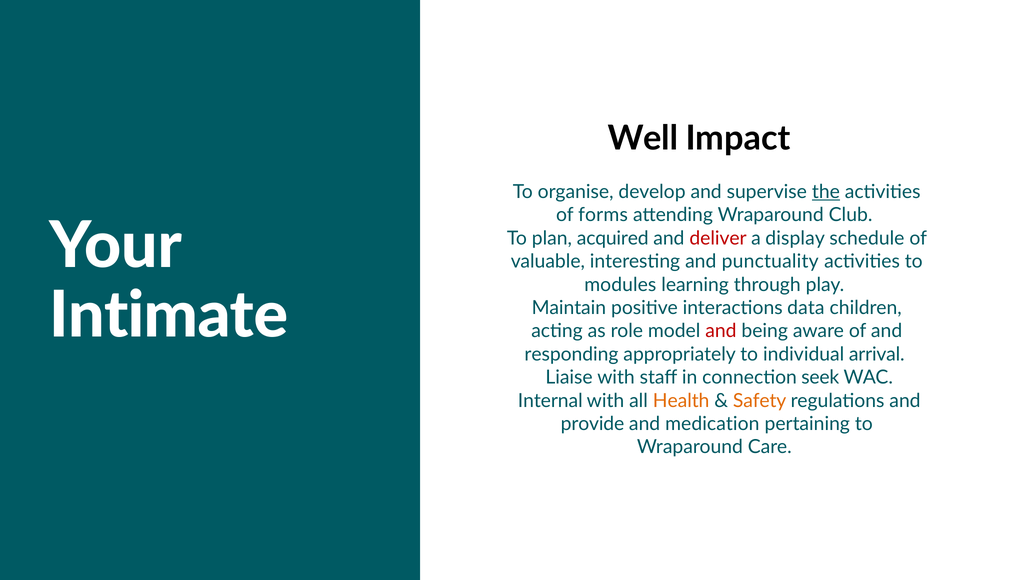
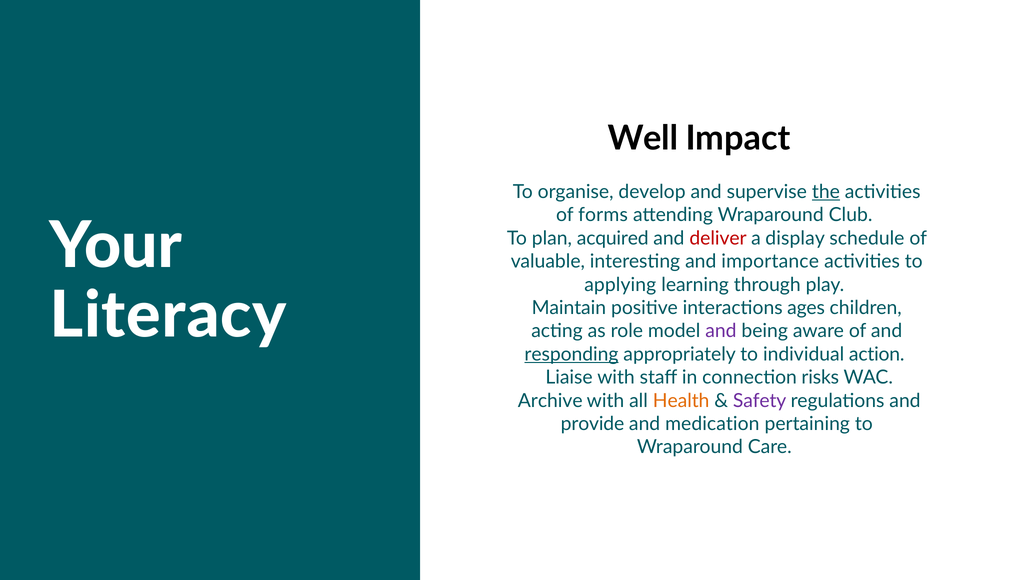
punctuality: punctuality -> importance
modules: modules -> applying
Intimate: Intimate -> Literacy
data: data -> ages
and at (721, 331) colour: red -> purple
responding underline: none -> present
arrival: arrival -> action
seek: seek -> risks
Internal: Internal -> Archive
Safety colour: orange -> purple
